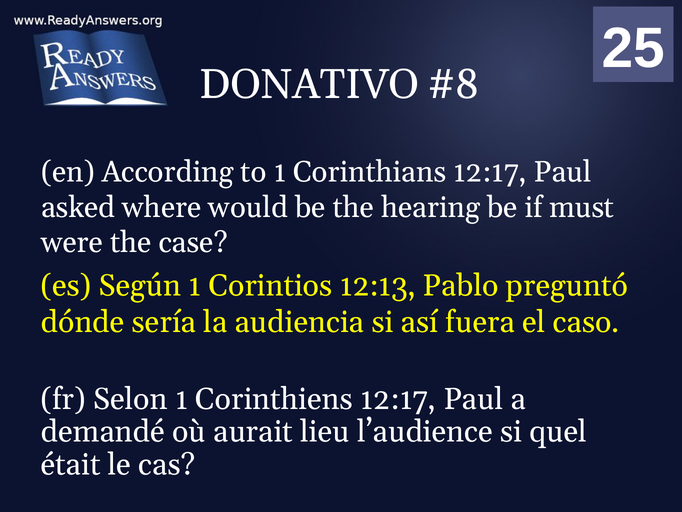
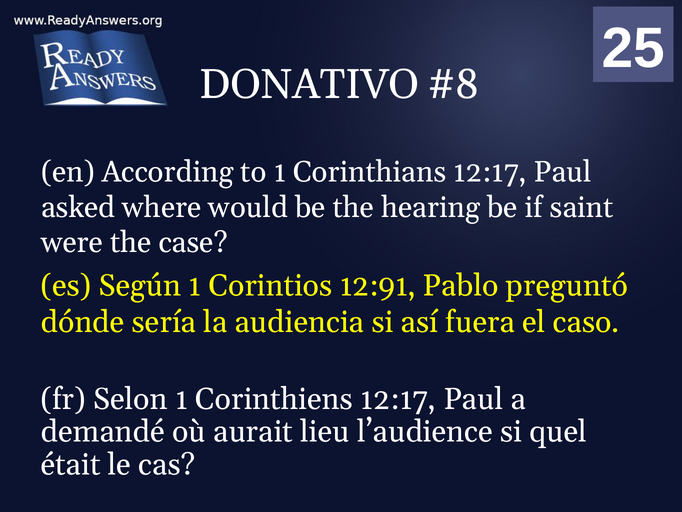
must: must -> saint
12:13: 12:13 -> 12:91
